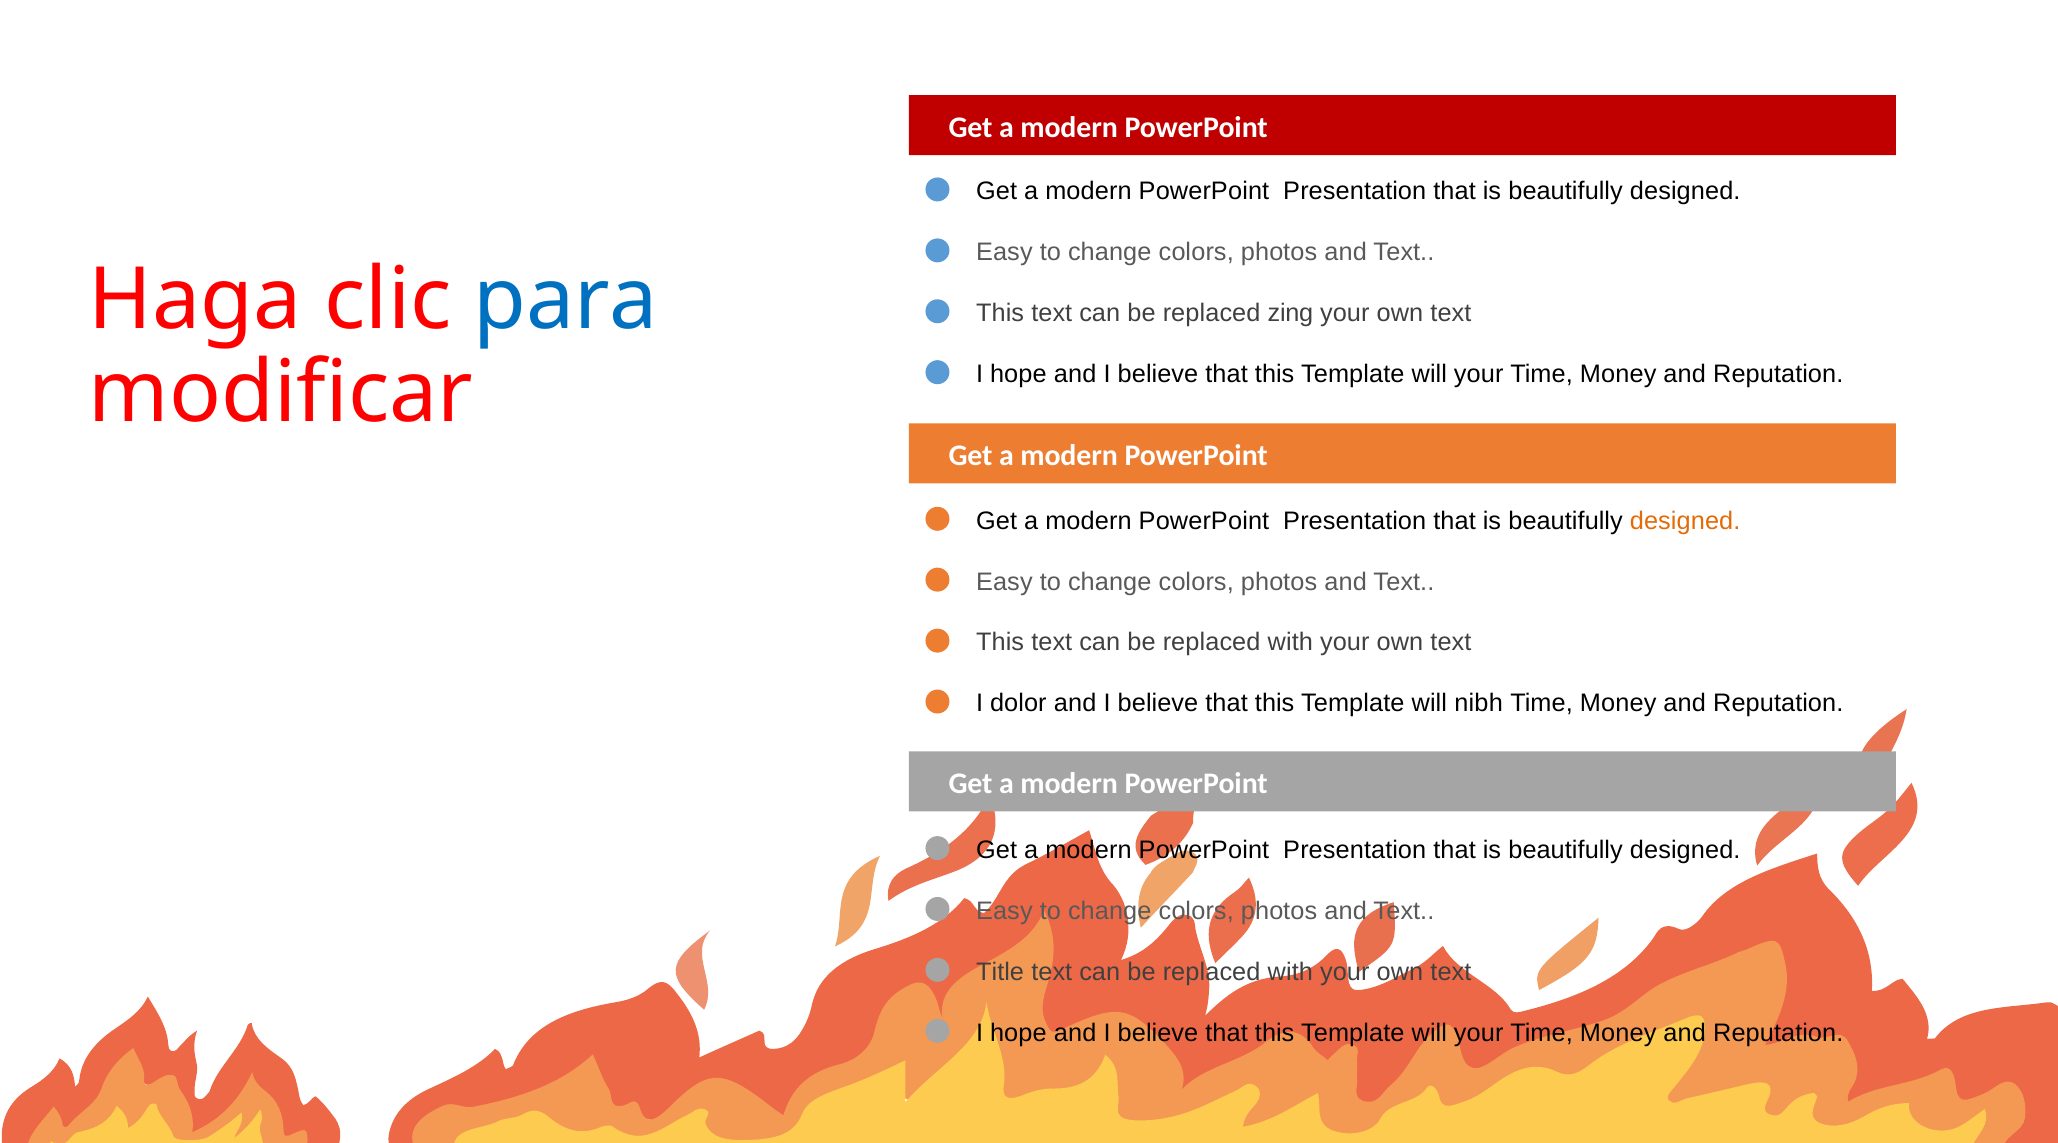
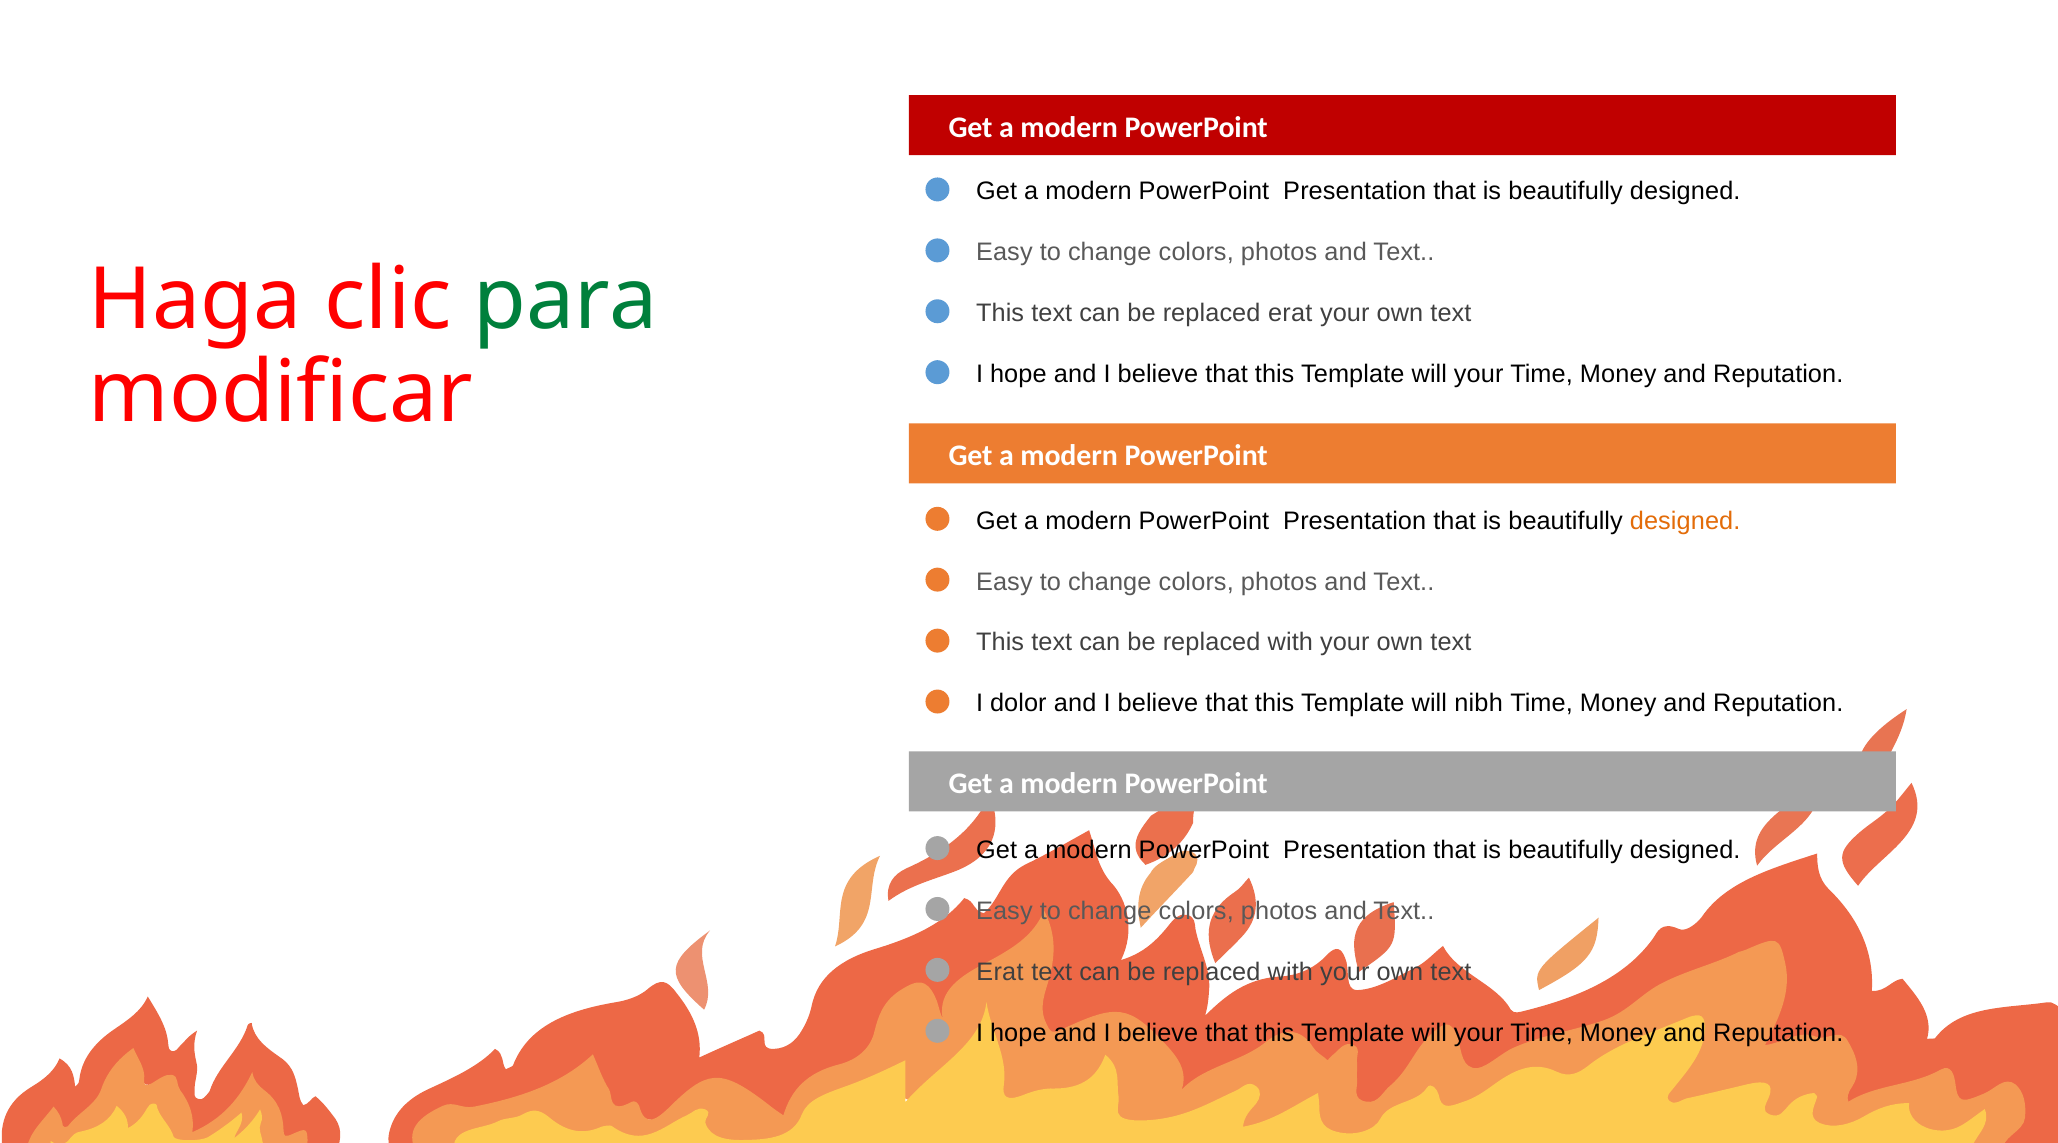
para colour: blue -> green
replaced zing: zing -> erat
Title at (1000, 972): Title -> Erat
